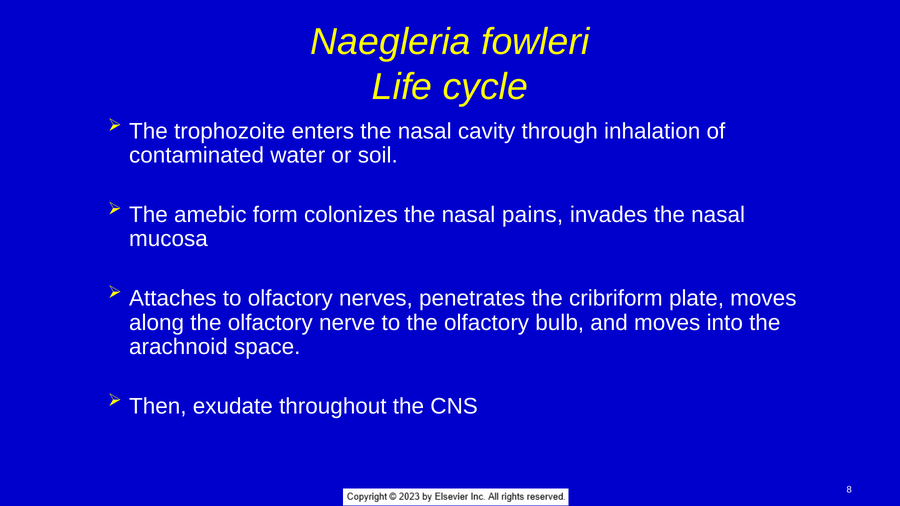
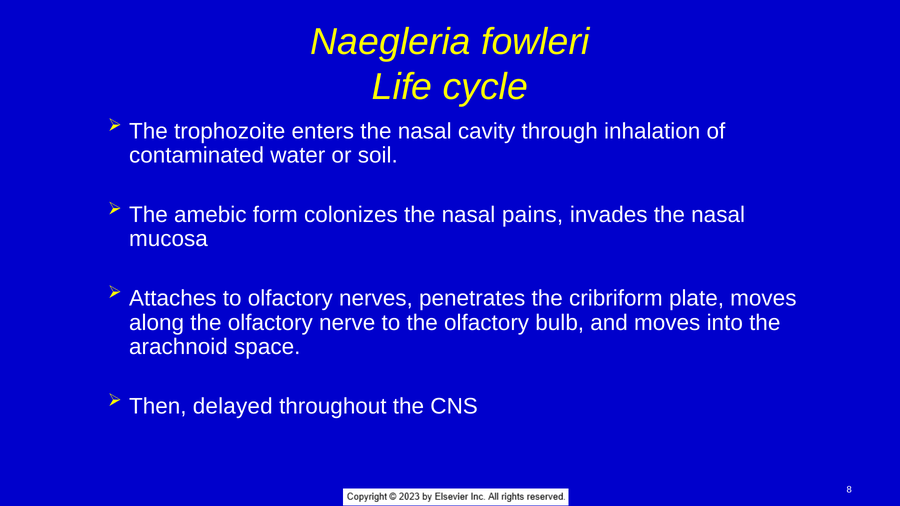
exudate: exudate -> delayed
